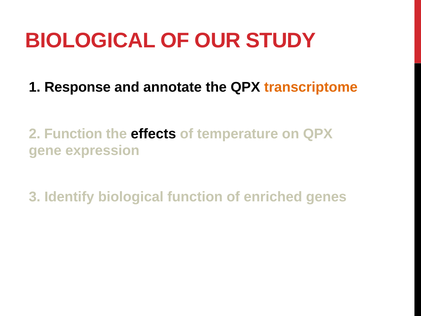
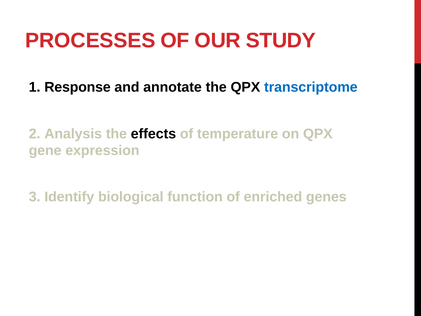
BIOLOGICAL at (90, 40): BIOLOGICAL -> PROCESSES
transcriptome colour: orange -> blue
2 Function: Function -> Analysis
